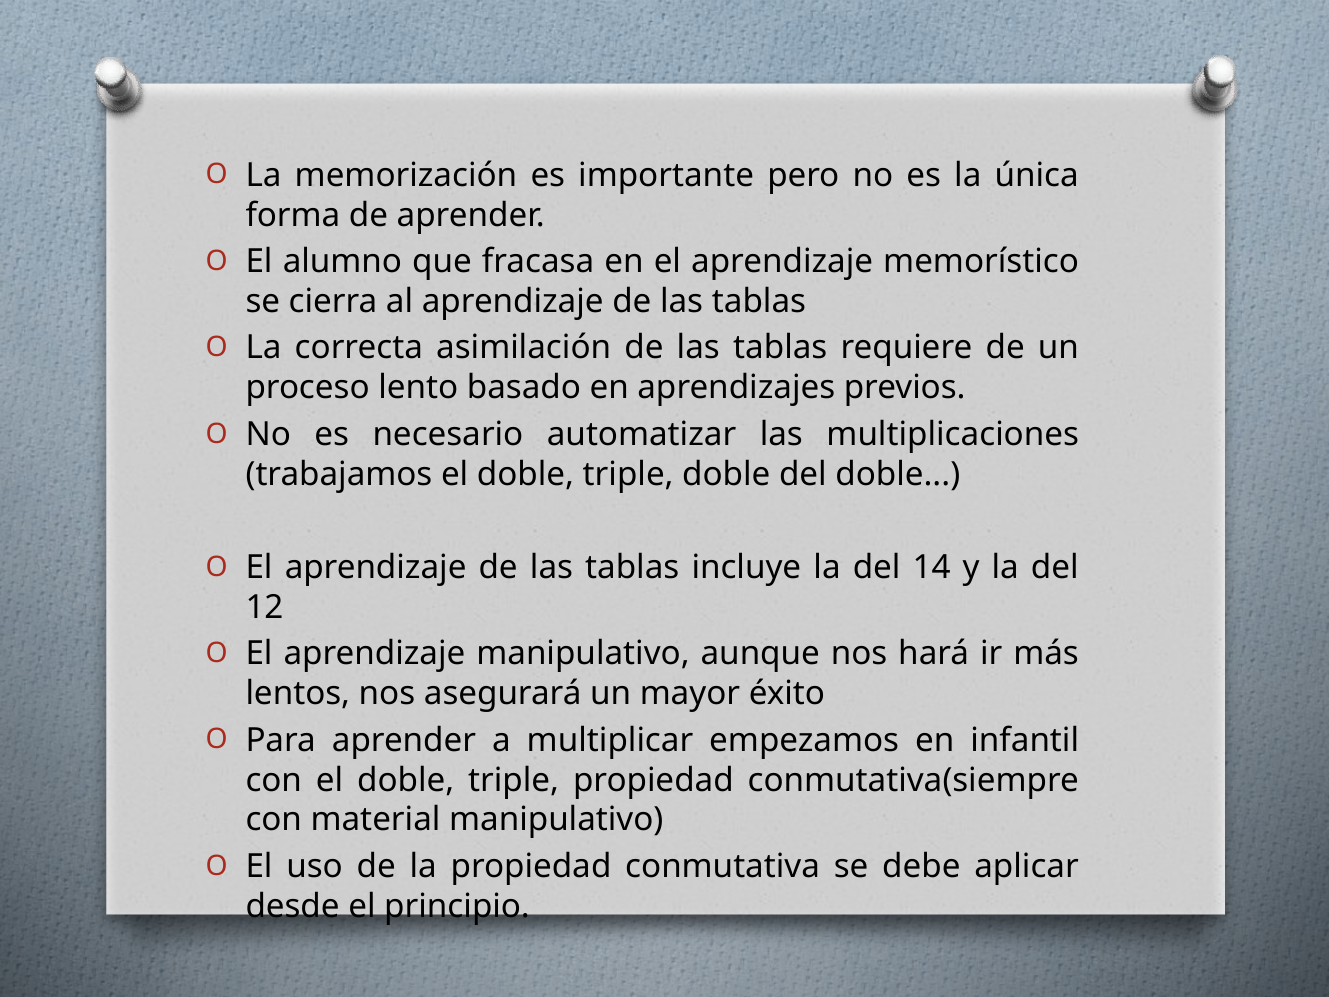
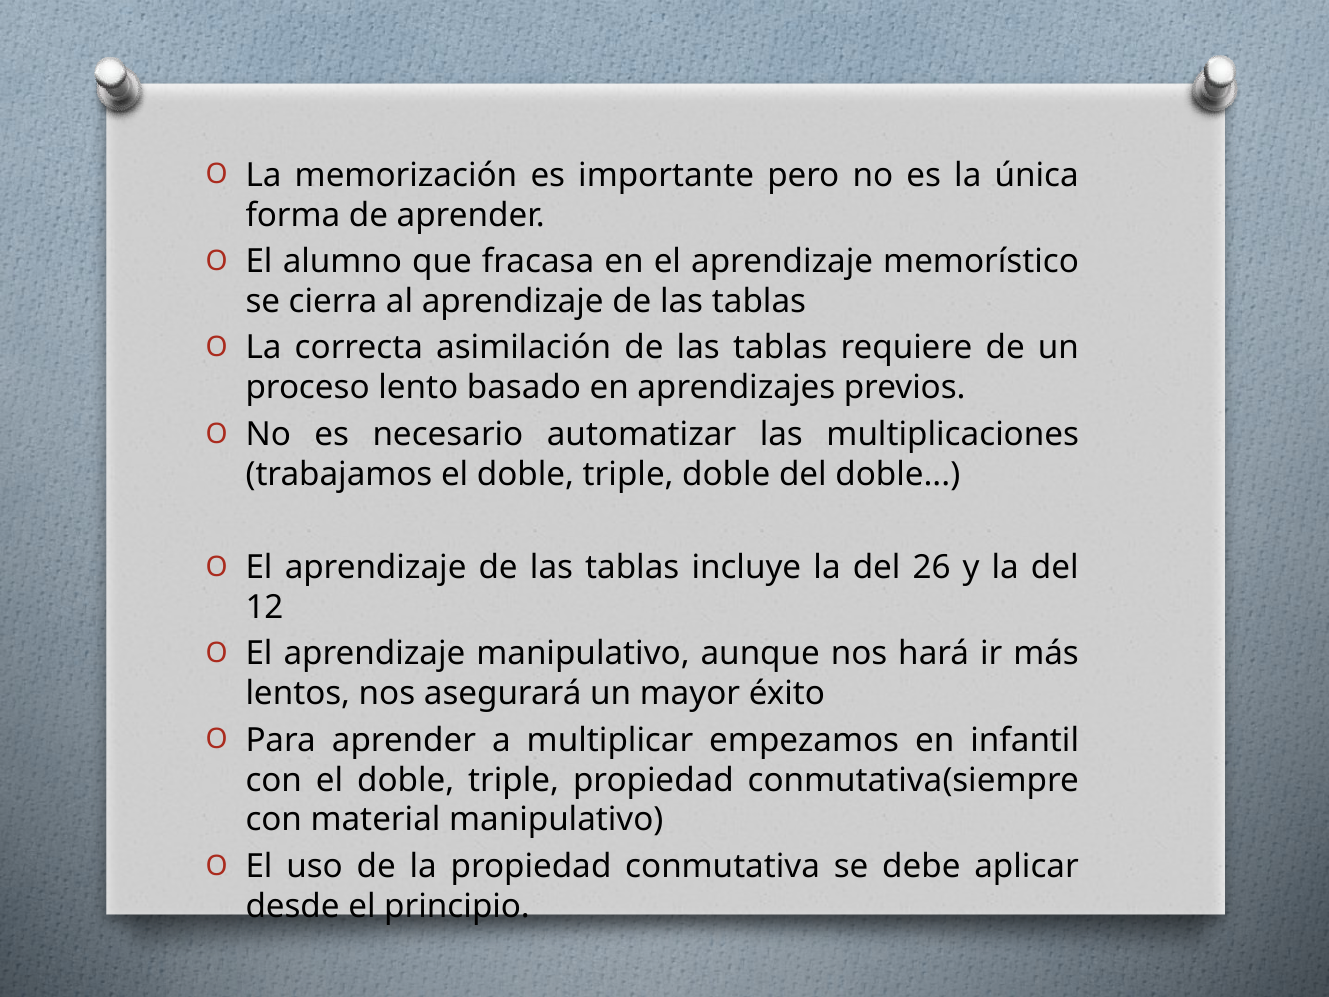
14: 14 -> 26
